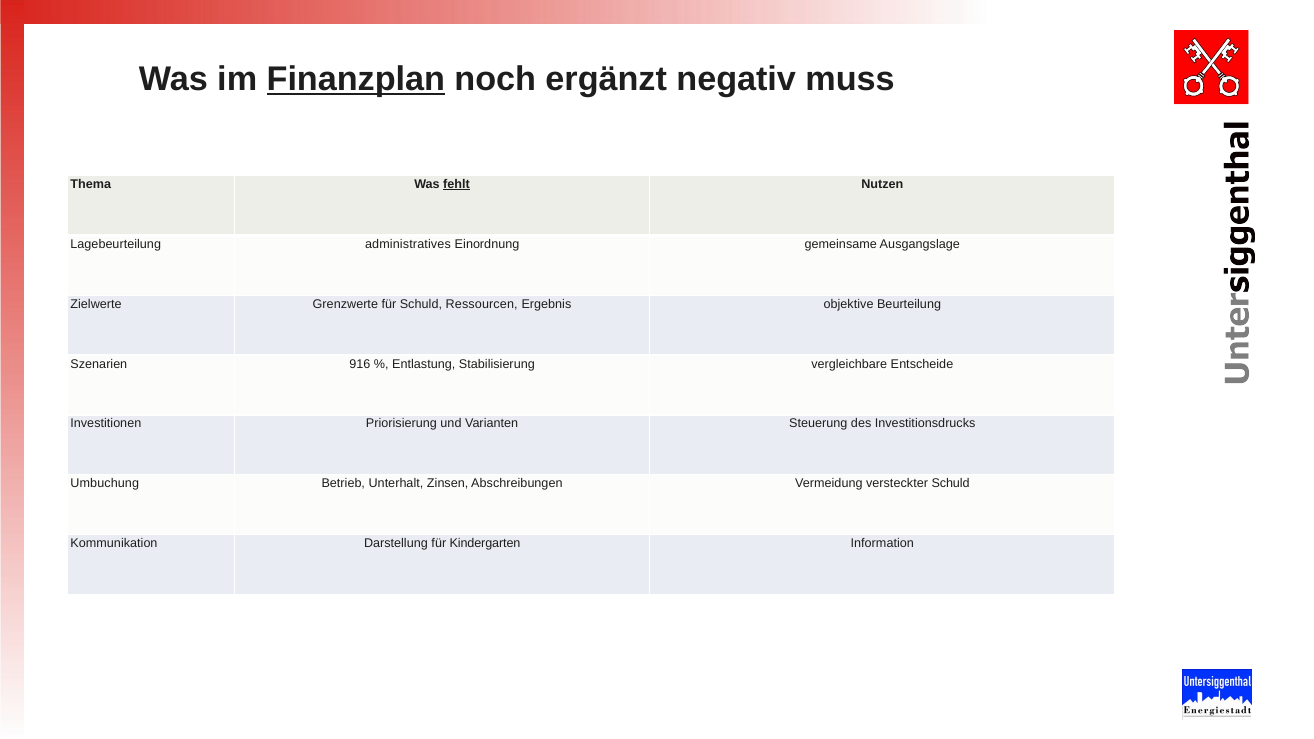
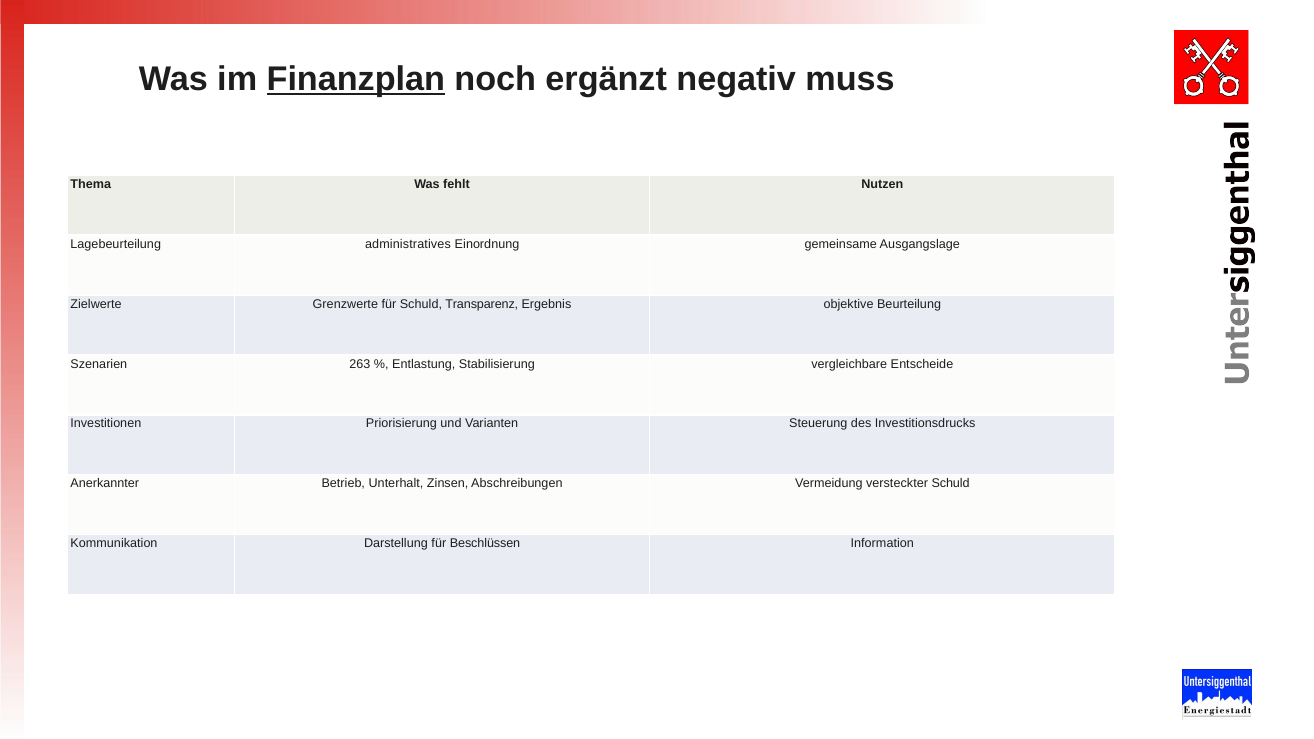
fehlt underline: present -> none
Ressourcen: Ressourcen -> Transparenz
916: 916 -> 263
Umbuchung: Umbuchung -> Anerkannter
Kindergarten: Kindergarten -> Beschlüssen
